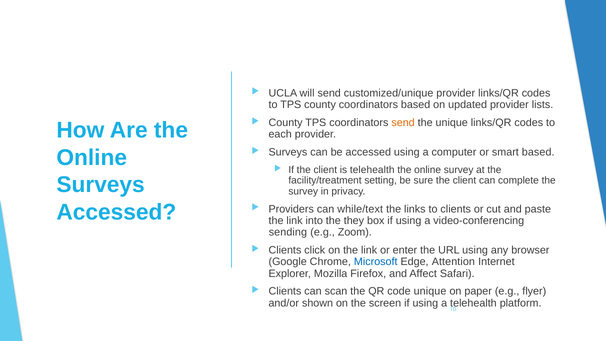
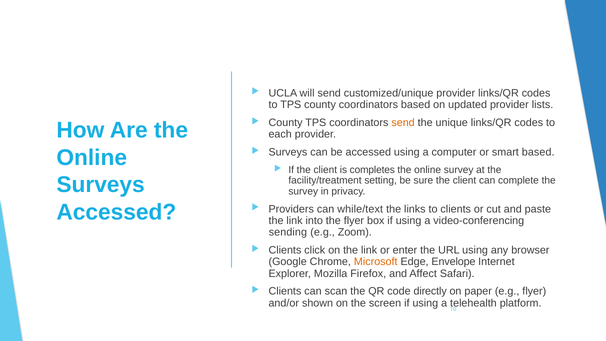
is telehealth: telehealth -> completes
the they: they -> flyer
Microsoft colour: blue -> orange
Attention: Attention -> Envelope
code unique: unique -> directly
